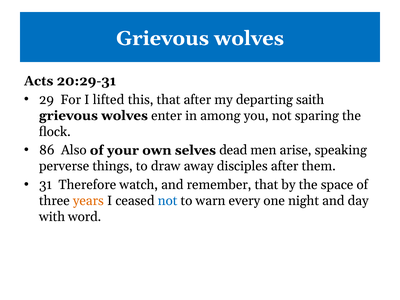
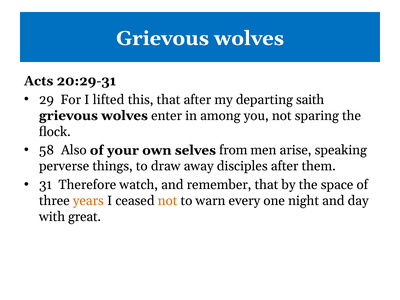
86: 86 -> 58
dead: dead -> from
not at (168, 201) colour: blue -> orange
word: word -> great
